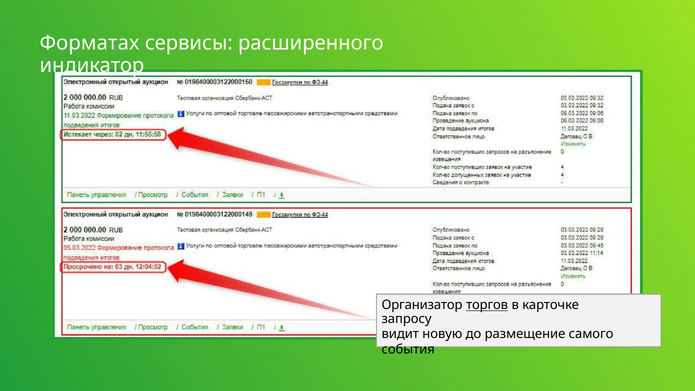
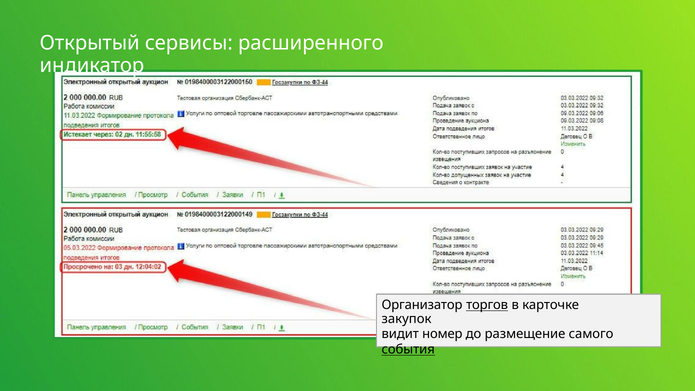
Форматах: Форматах -> Открытый
запросу: запросу -> закупок
новую: новую -> номер
события underline: none -> present
